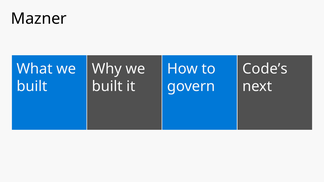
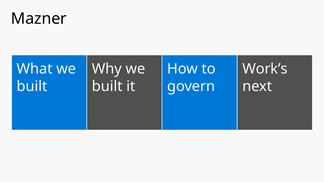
Code’s: Code’s -> Work’s
